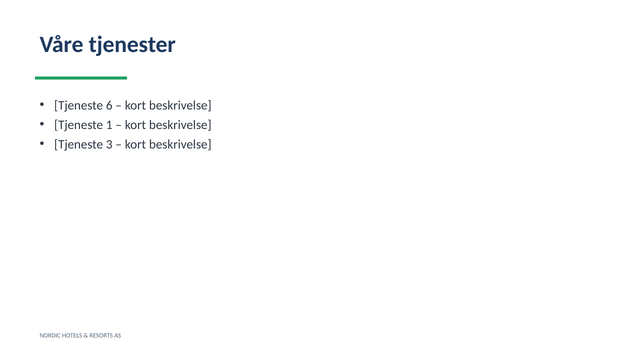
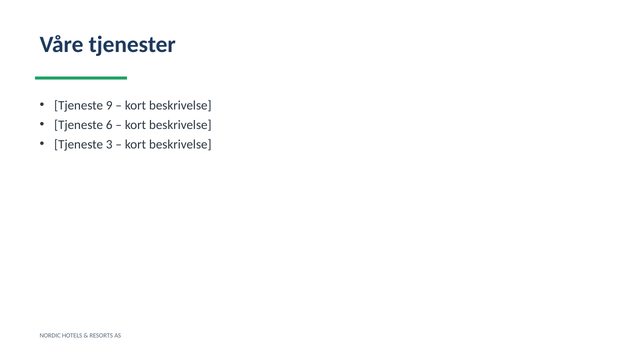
6: 6 -> 9
1: 1 -> 6
